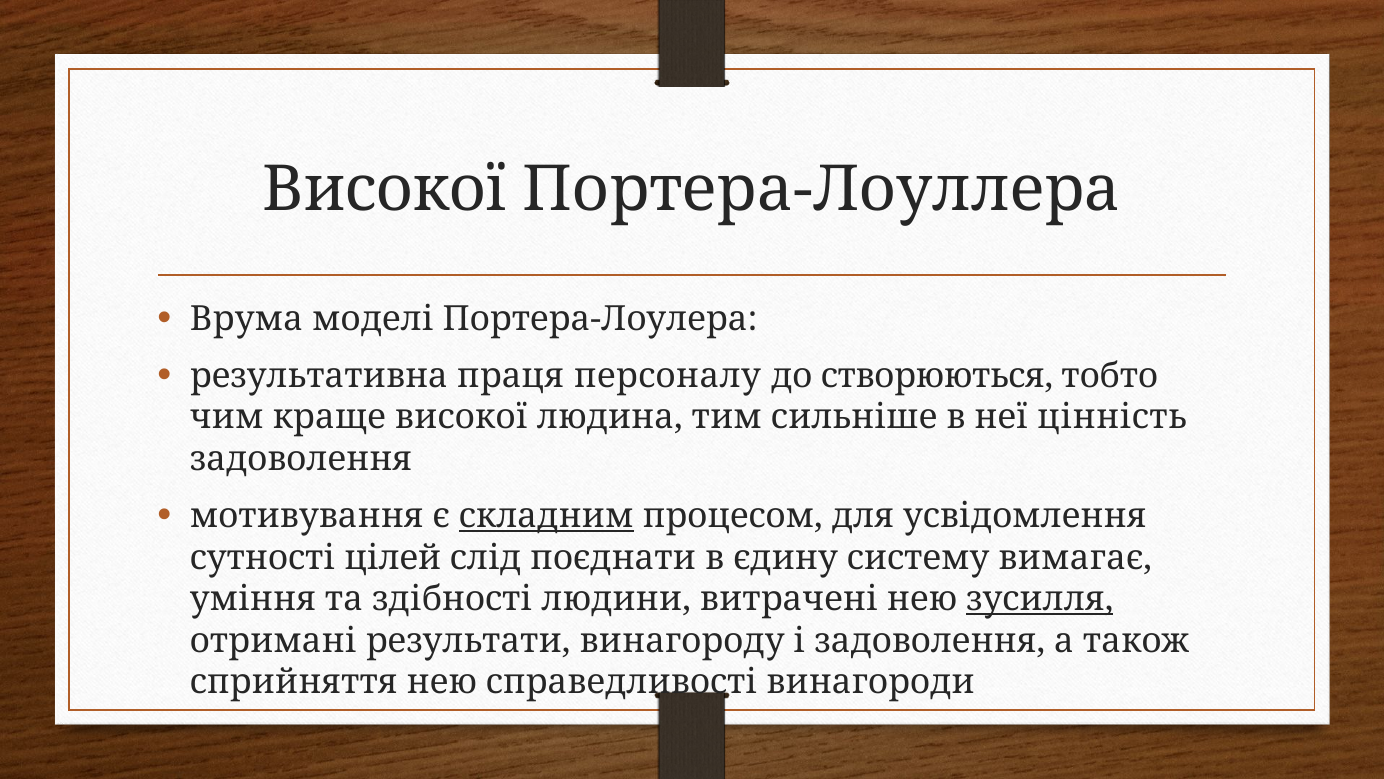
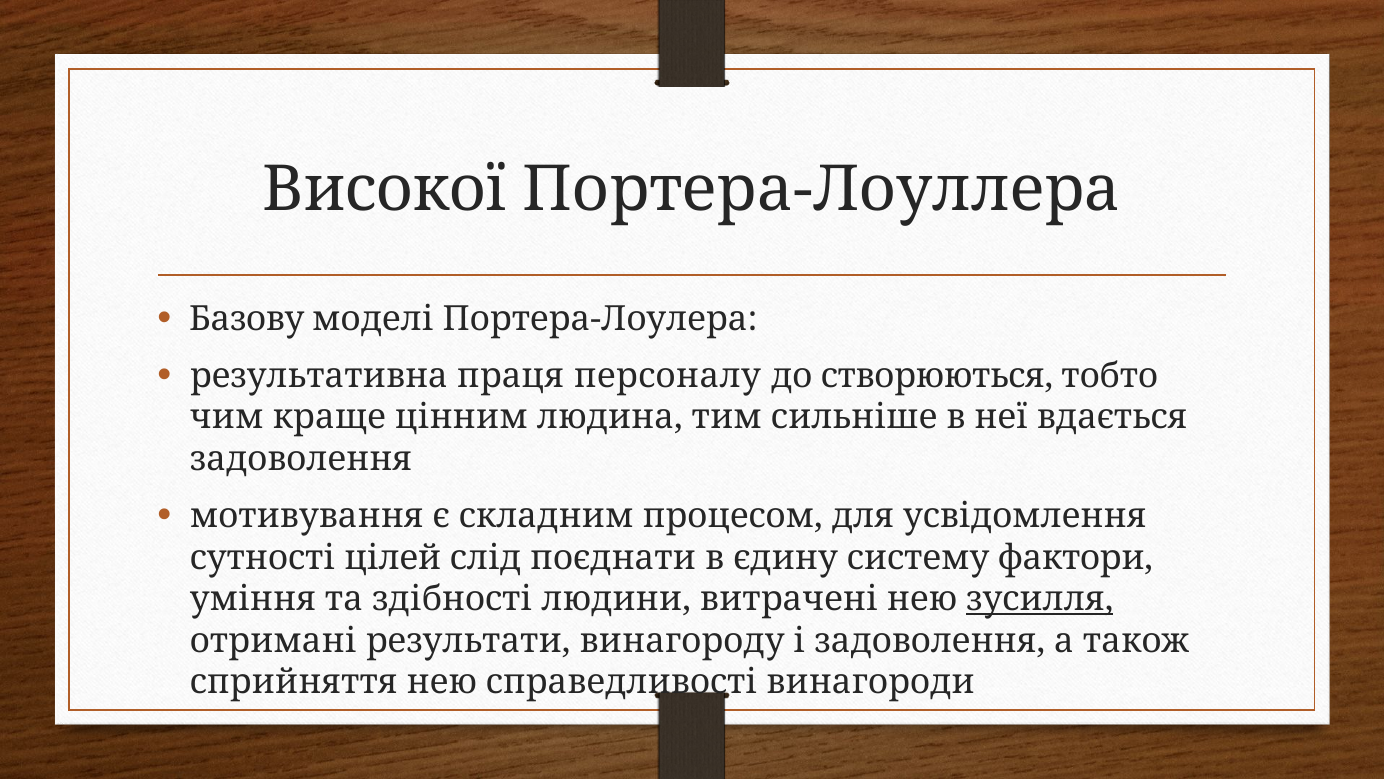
Врума: Врума -> Базову
краще високої: високої -> цінним
цінність: цінність -> вдається
складним underline: present -> none
вимагає: вимагає -> фактори
